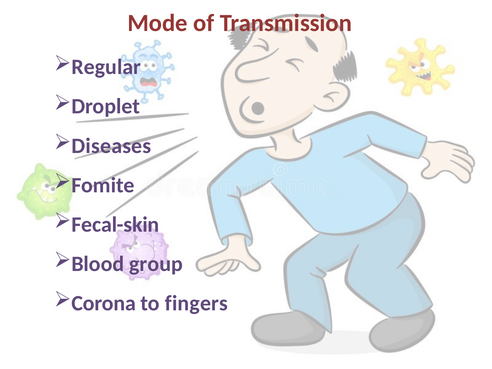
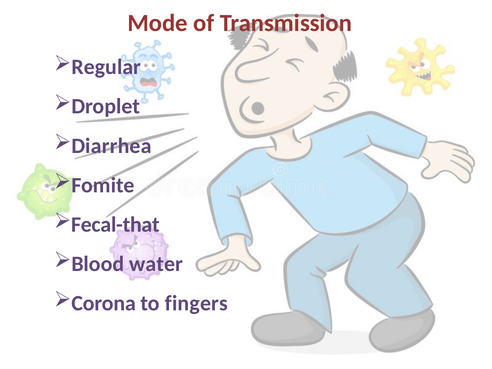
Diseases: Diseases -> Diarrhea
Fecal-skin: Fecal-skin -> Fecal-that
group: group -> water
